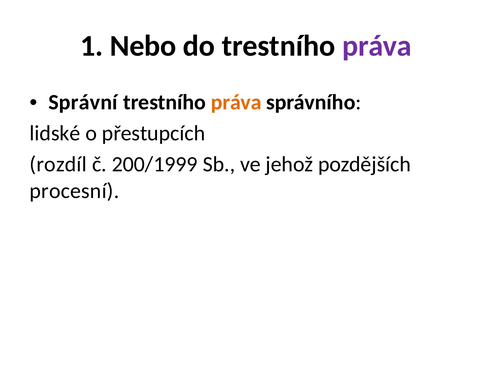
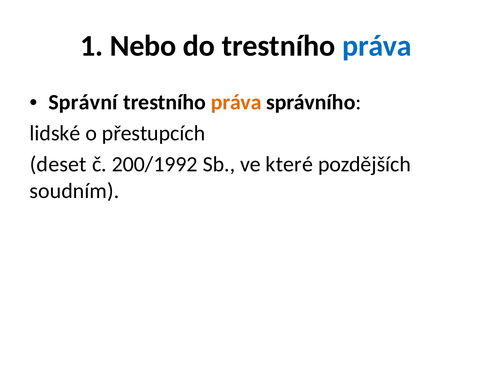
práva at (377, 46) colour: purple -> blue
rozdíl: rozdíl -> deset
200/1999: 200/1999 -> 200/1992
jehož: jehož -> které
procesní: procesní -> soudním
